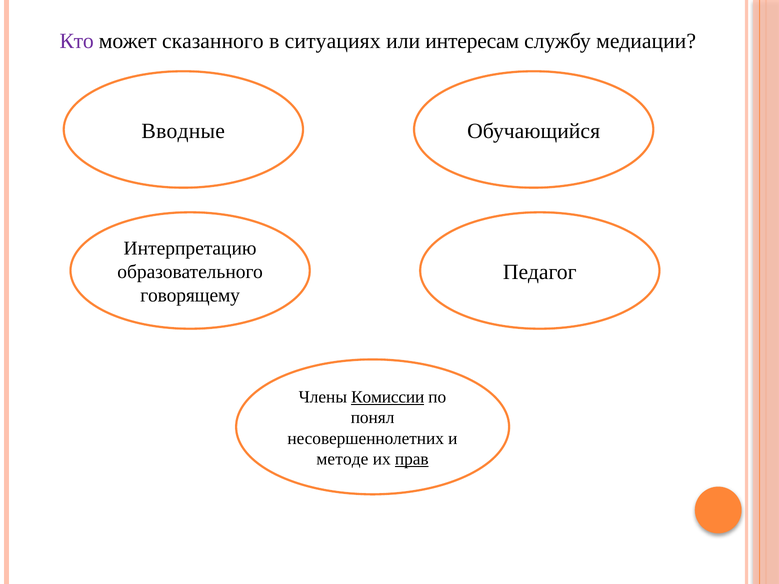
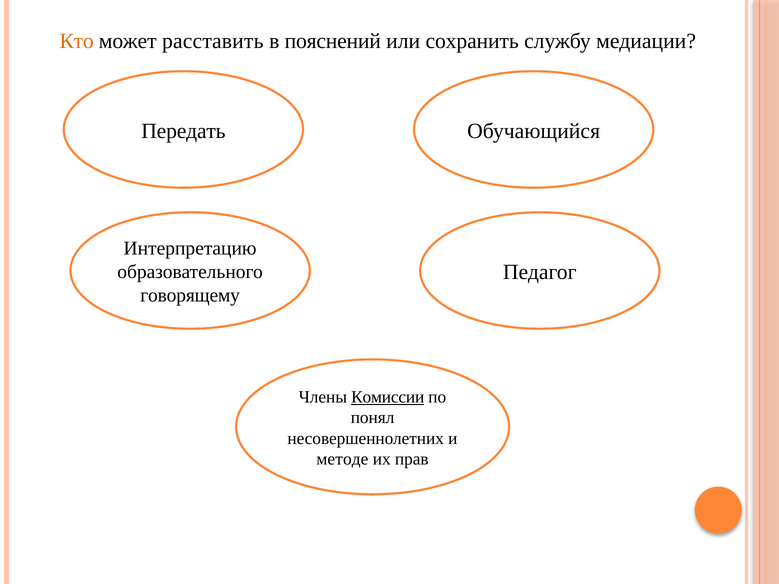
Кто colour: purple -> orange
сказанного: сказанного -> расставить
ситуациях: ситуациях -> пояснений
интересам: интересам -> сохранить
Вводные: Вводные -> Передать
прав underline: present -> none
